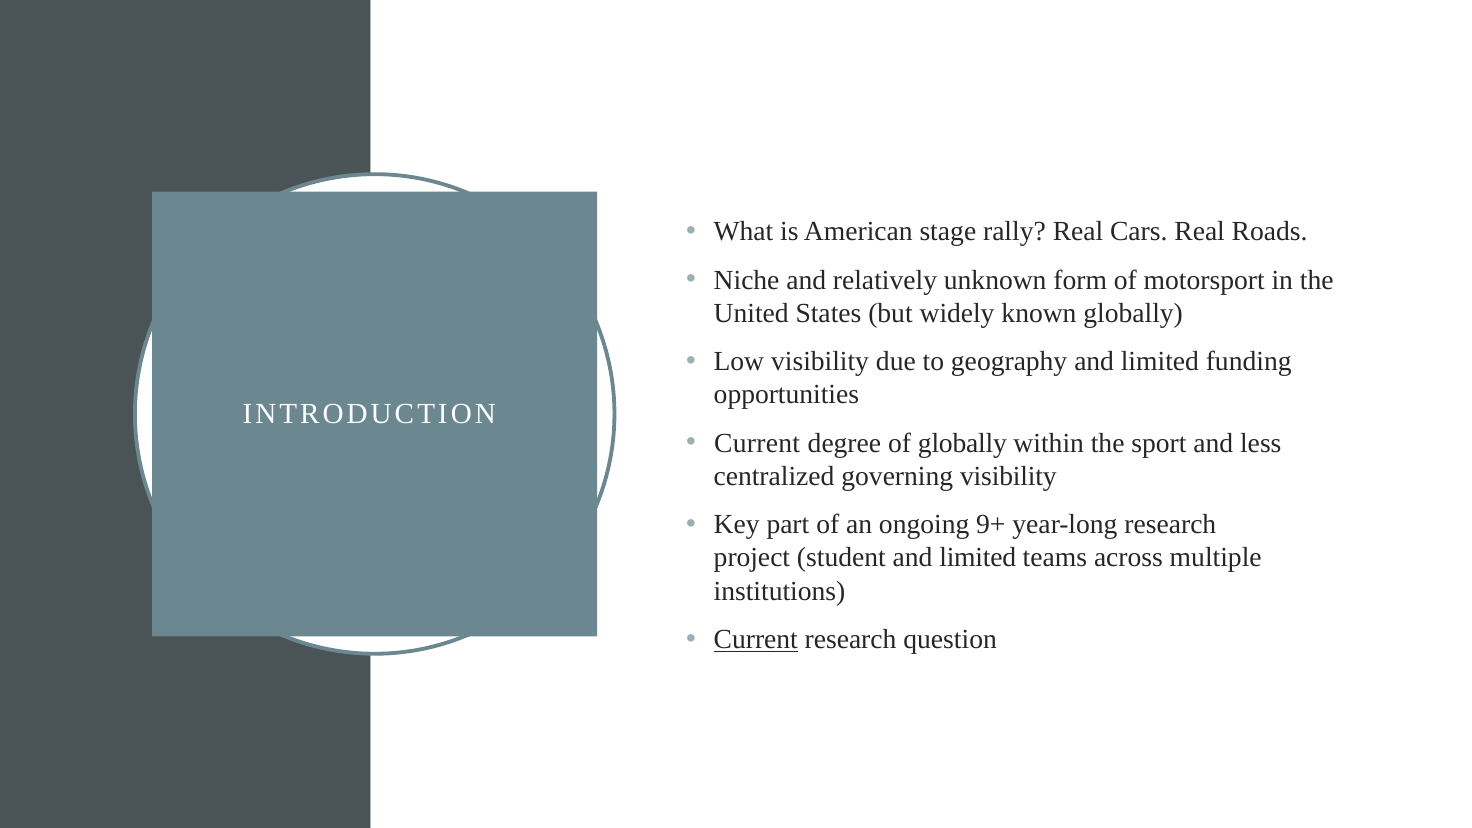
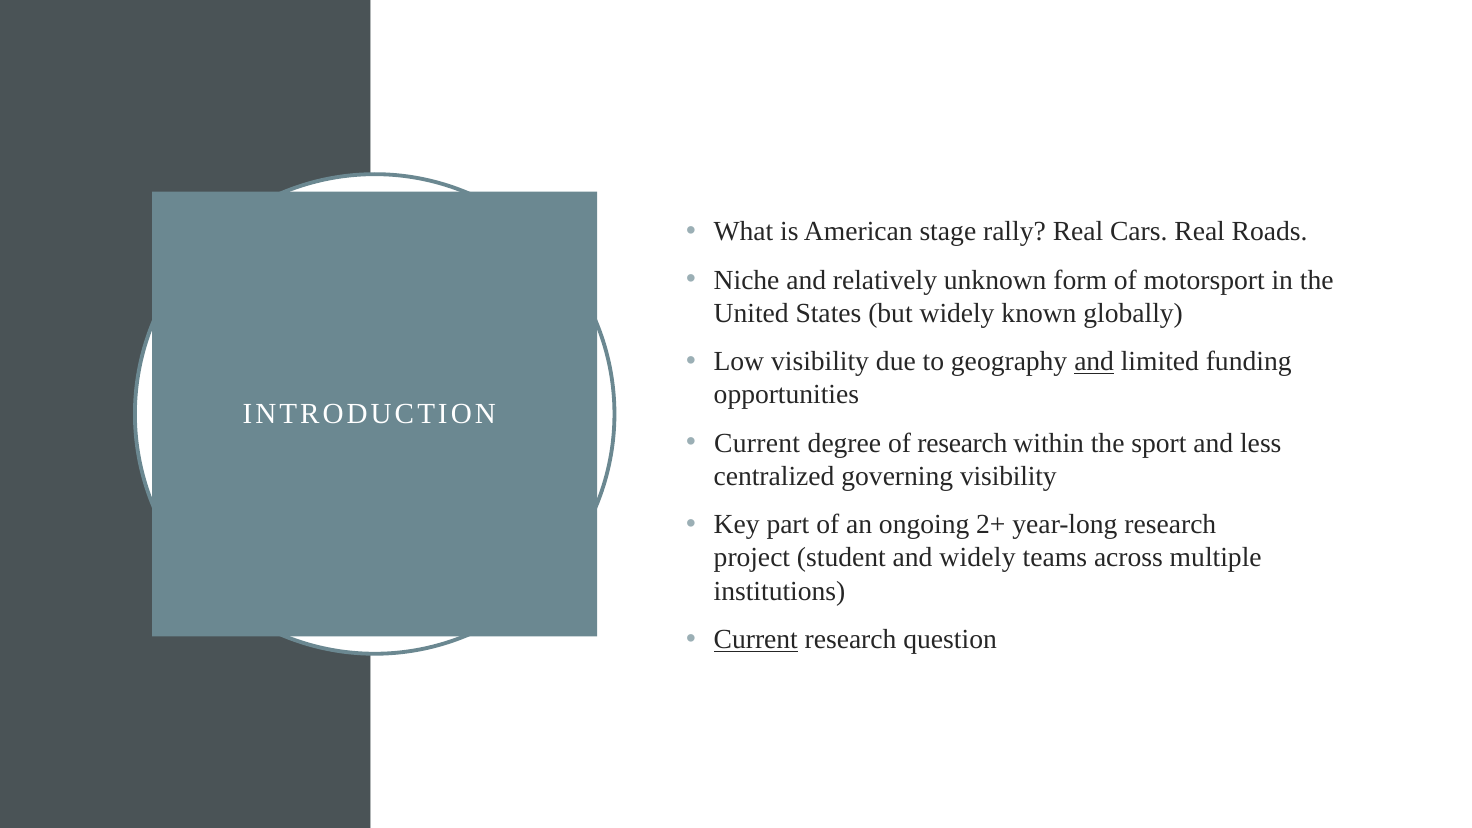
and at (1094, 362) underline: none -> present
of globally: globally -> research
9+: 9+ -> 2+
student and limited: limited -> widely
